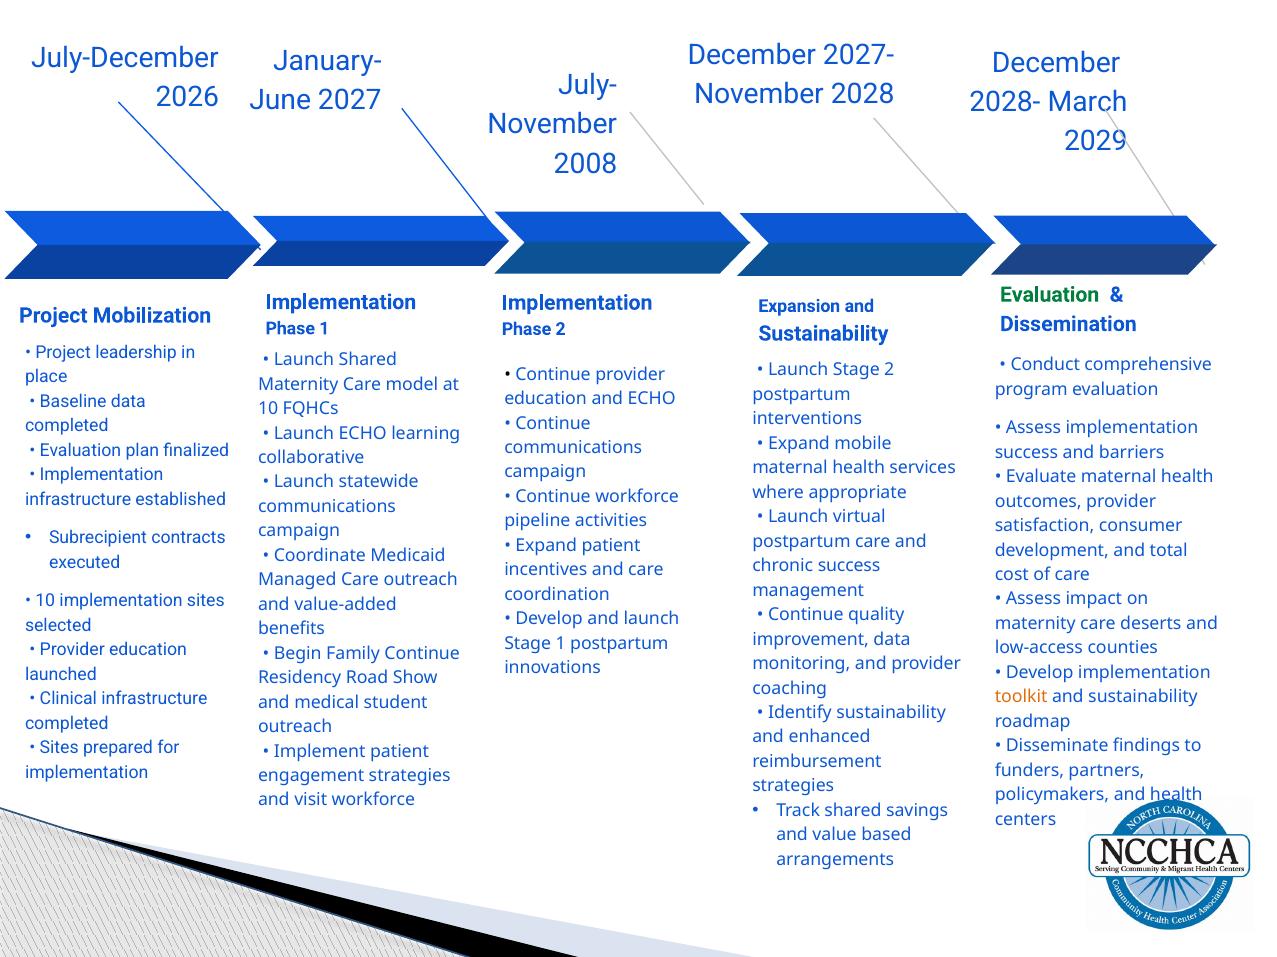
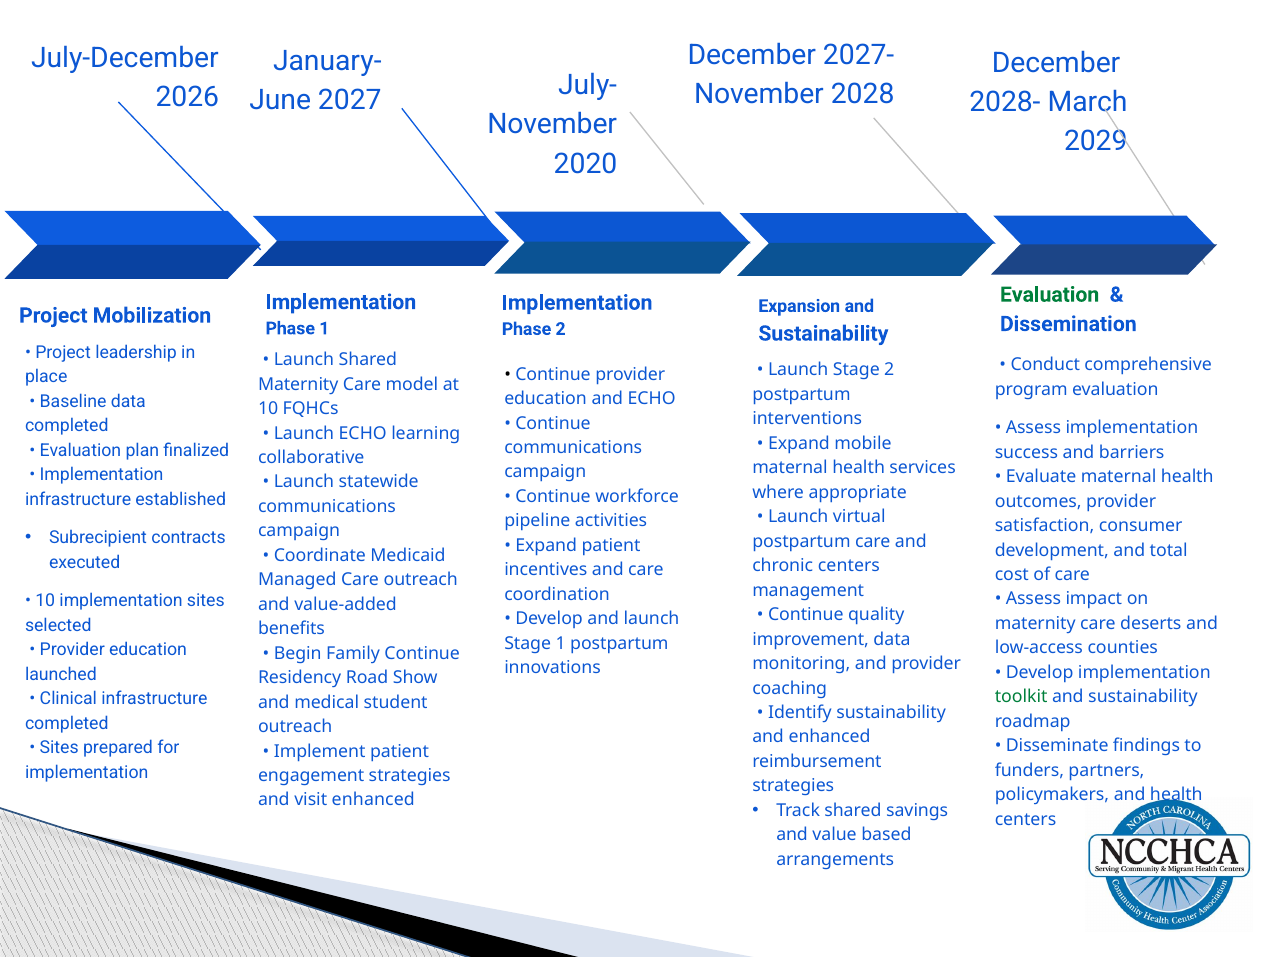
2008: 2008 -> 2020
chronic success: success -> centers
toolkit colour: orange -> green
visit workforce: workforce -> enhanced
